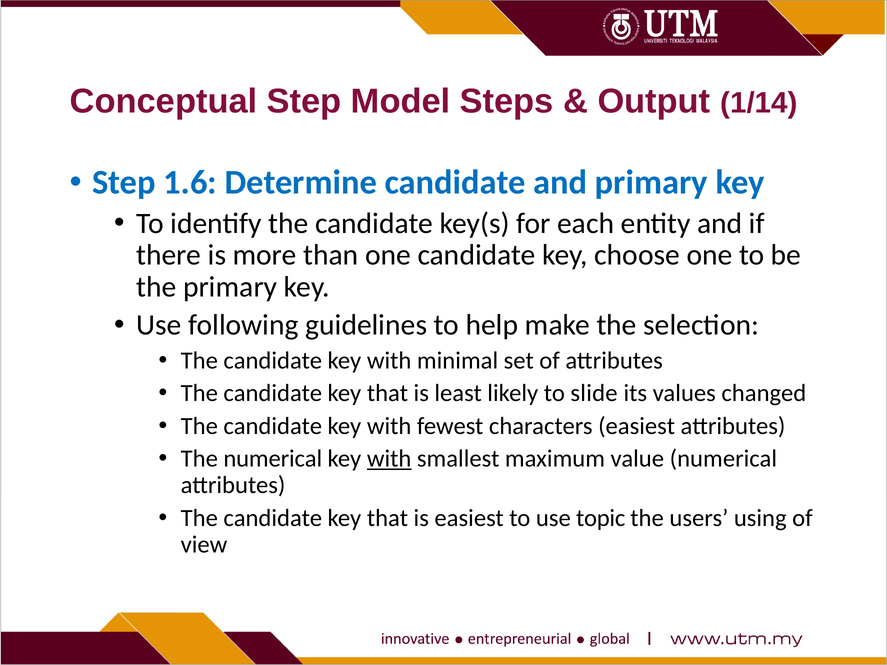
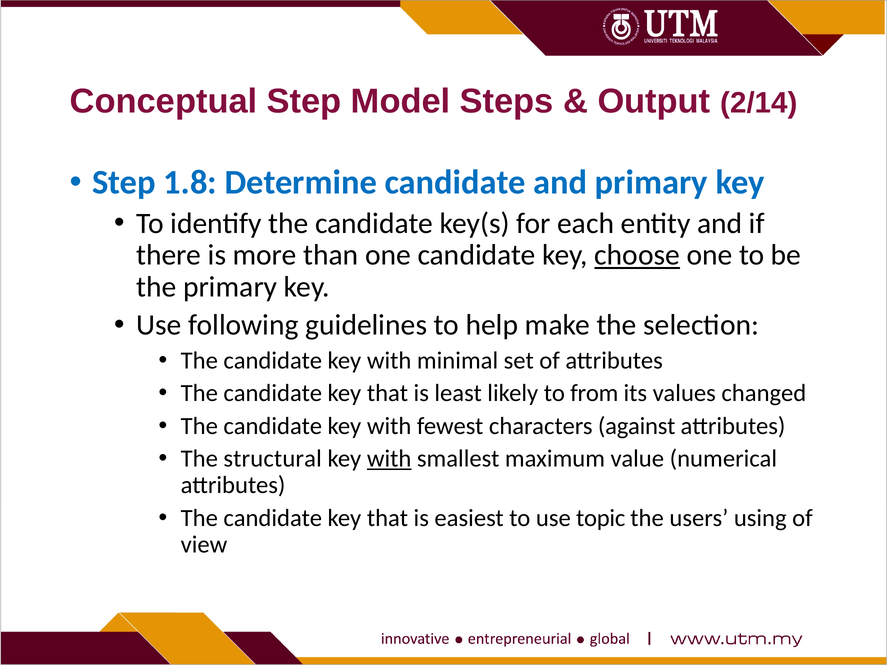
1/14: 1/14 -> 2/14
1.6: 1.6 -> 1.8
choose underline: none -> present
slide: slide -> from
characters easiest: easiest -> against
The numerical: numerical -> structural
